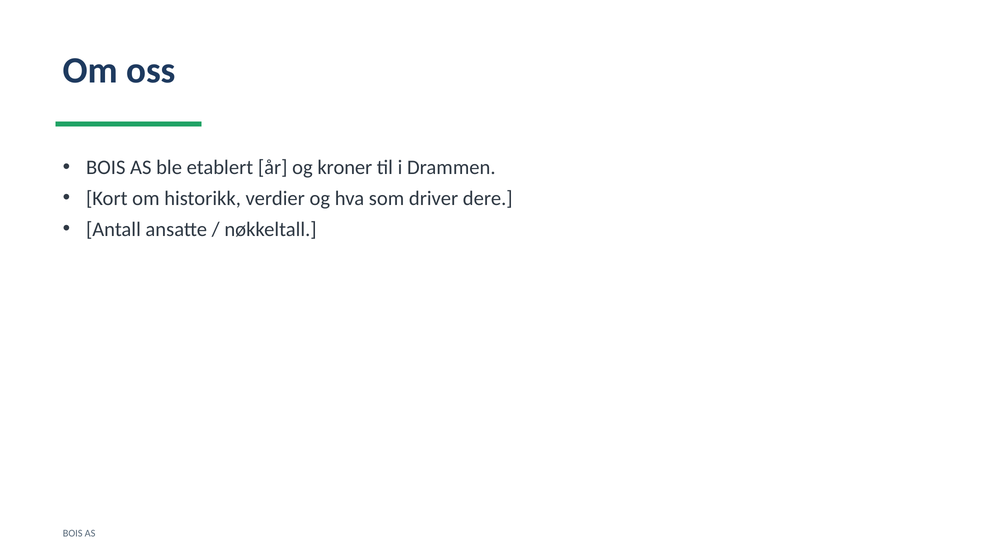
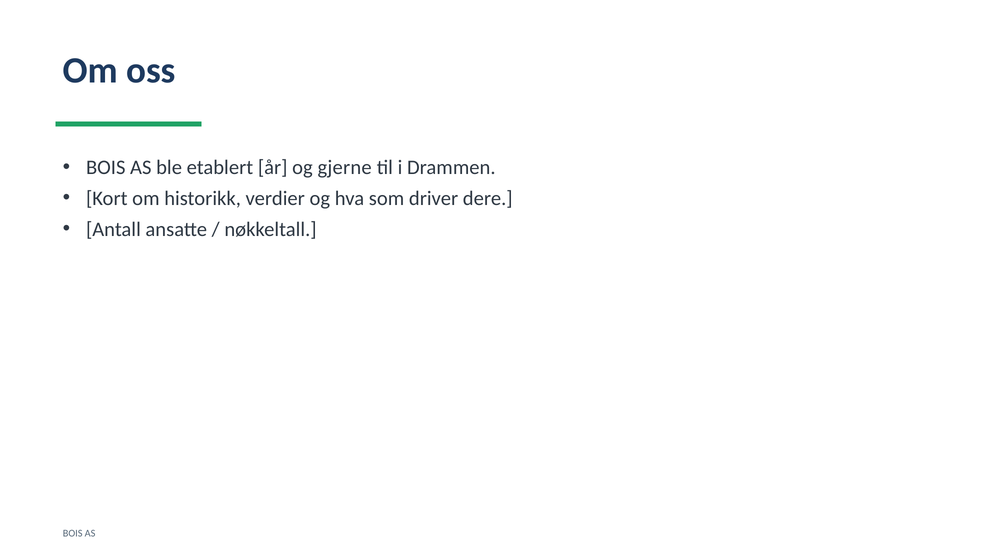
kroner: kroner -> gjerne
